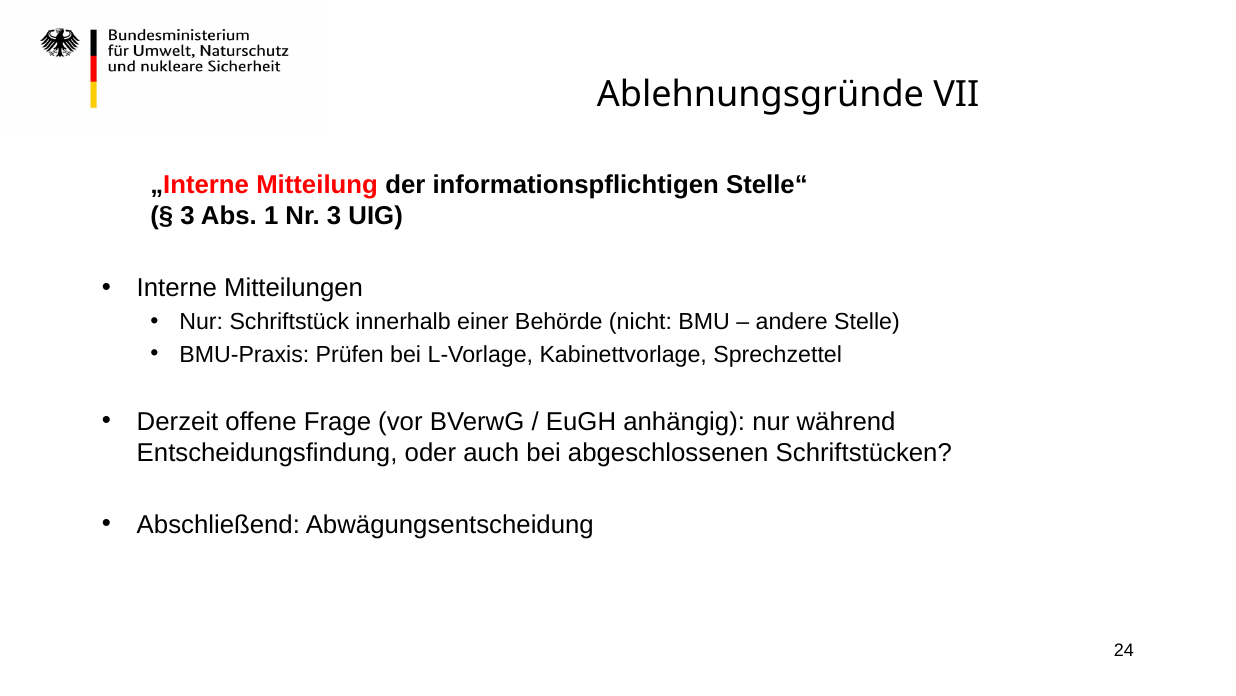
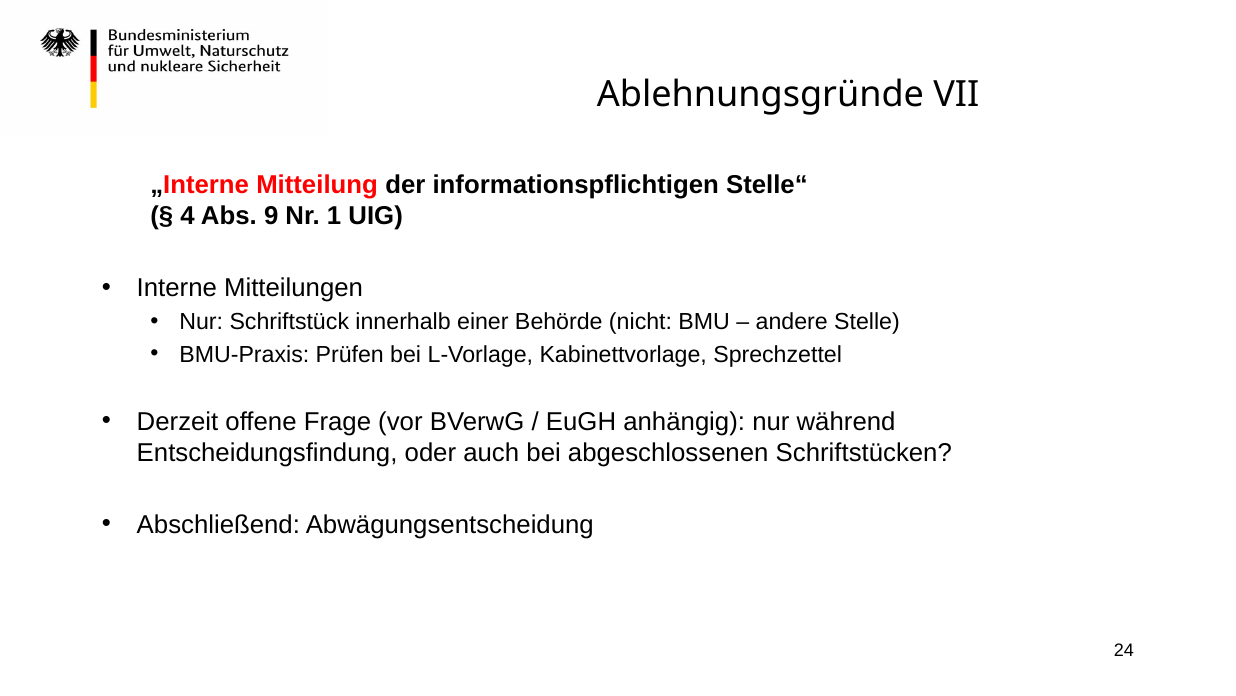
3 at (188, 216): 3 -> 4
1: 1 -> 9
Nr 3: 3 -> 1
